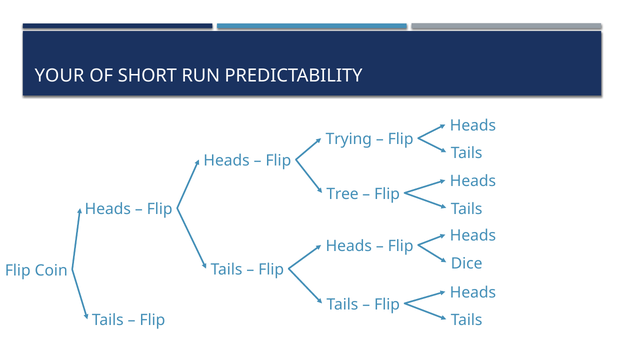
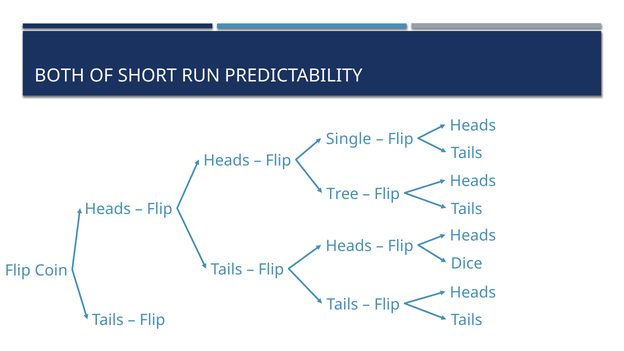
YOUR: YOUR -> BOTH
Trying: Trying -> Single
